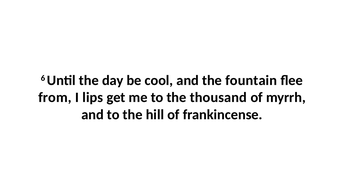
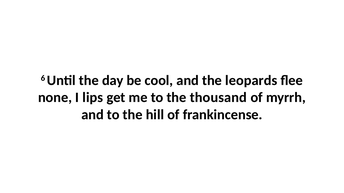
fountain: fountain -> leopards
from: from -> none
